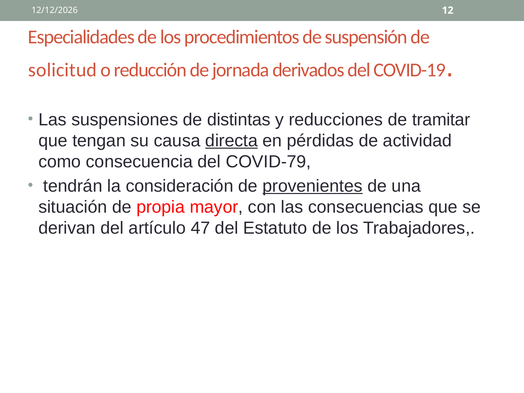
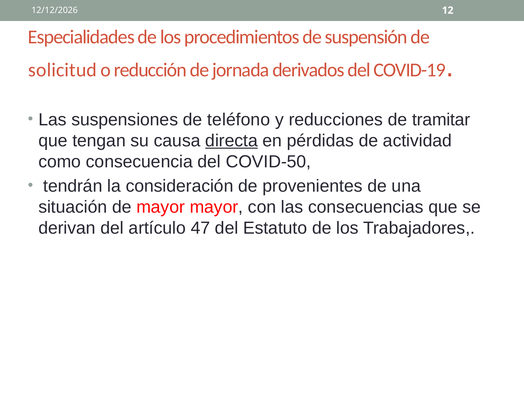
distintas: distintas -> teléfono
COVID-79: COVID-79 -> COVID-50
provenientes underline: present -> none
de propia: propia -> mayor
